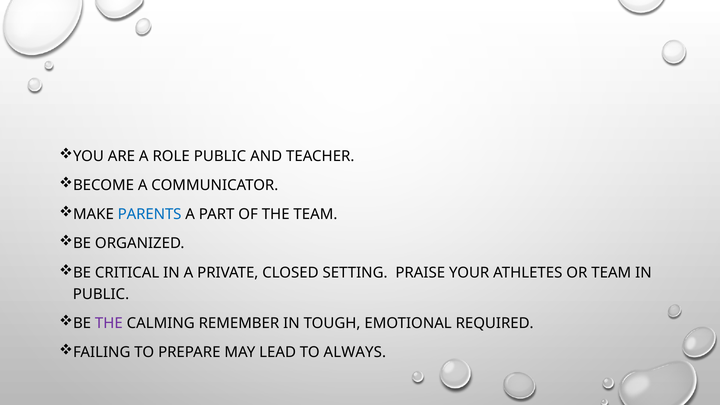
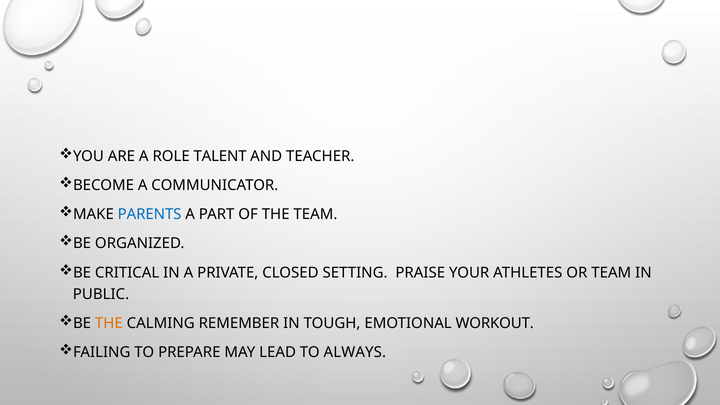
ROLE PUBLIC: PUBLIC -> TALENT
THE at (109, 323) colour: purple -> orange
REQUIRED: REQUIRED -> WORKOUT
